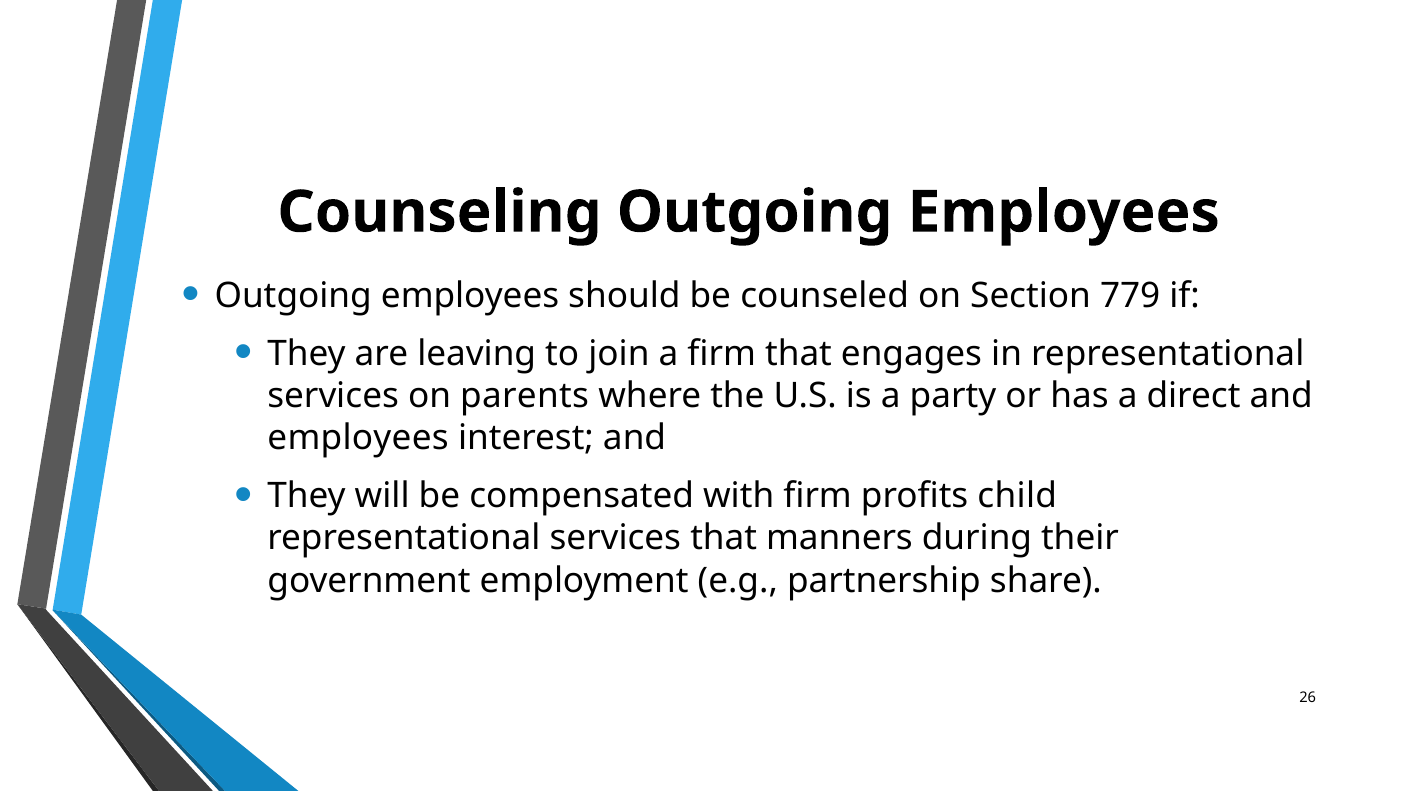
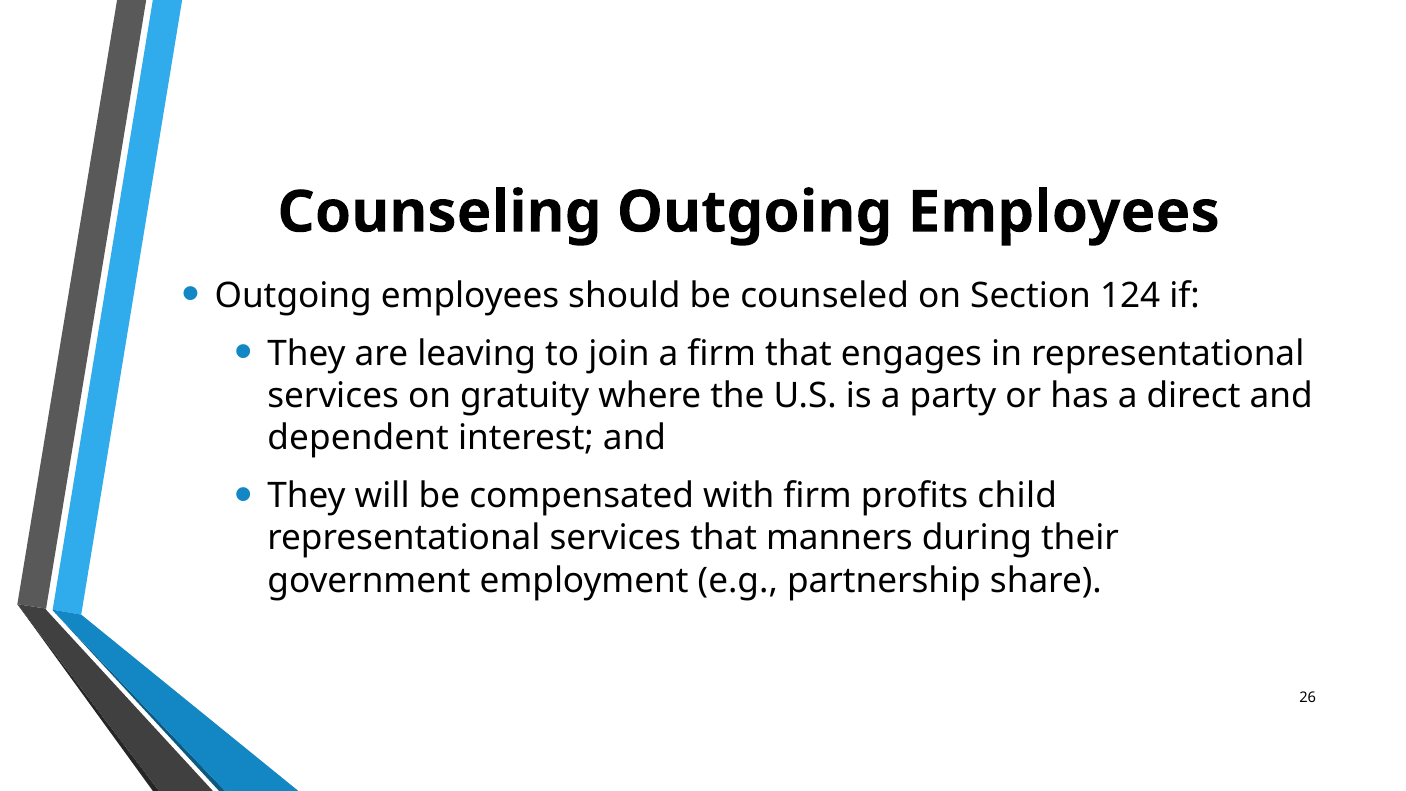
779: 779 -> 124
parents: parents -> gratuity
employees at (358, 438): employees -> dependent
